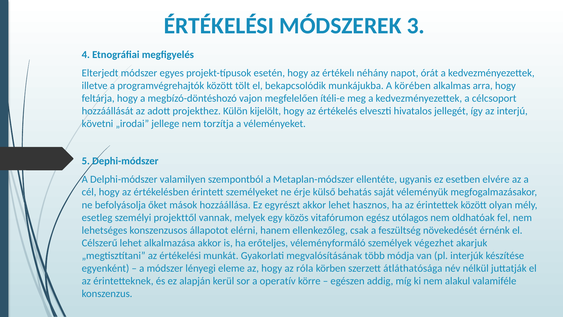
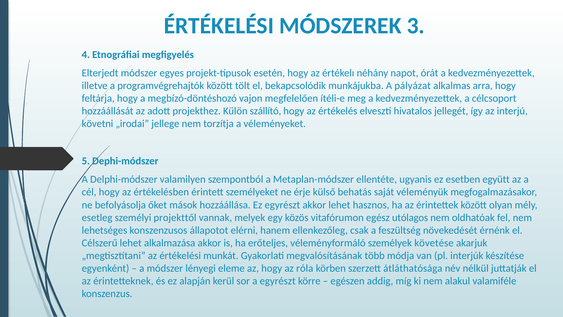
körében: körében -> pályázat
kijelölt: kijelölt -> szállító
elvére: elvére -> együtt
végezhet: végezhet -> követése
a operatív: operatív -> egyrészt
